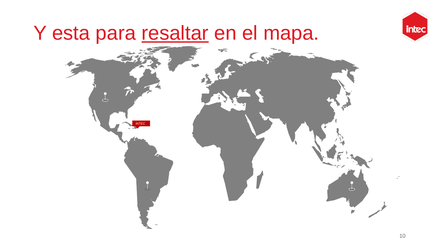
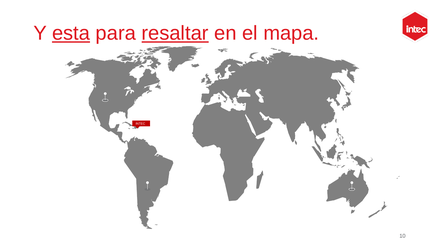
esta underline: none -> present
